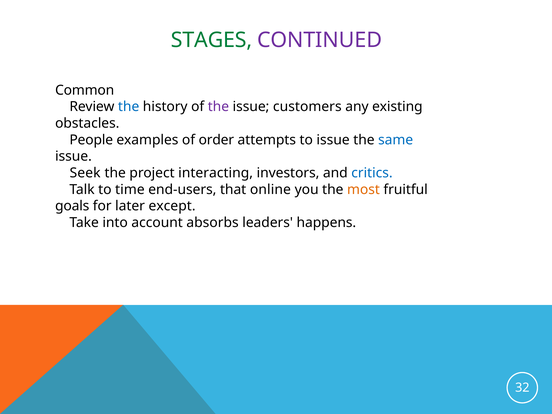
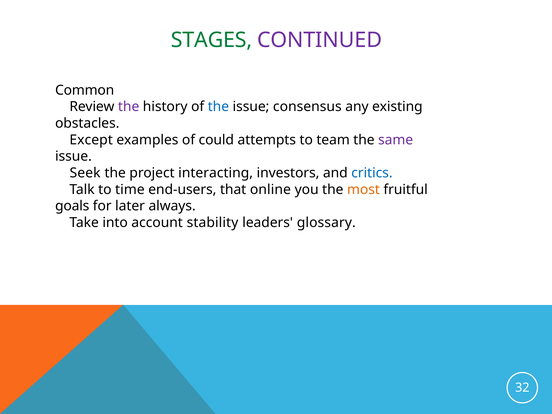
the at (129, 107) colour: blue -> purple
the at (218, 107) colour: purple -> blue
customers: customers -> consensus
People: People -> Except
order: order -> could
to issue: issue -> team
same colour: blue -> purple
except: except -> always
absorbs: absorbs -> stability
happens: happens -> glossary
